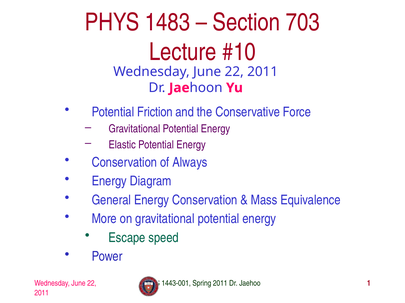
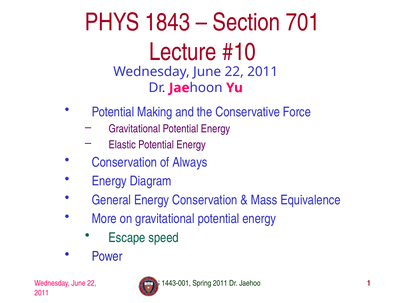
1483: 1483 -> 1843
703: 703 -> 701
Friction: Friction -> Making
